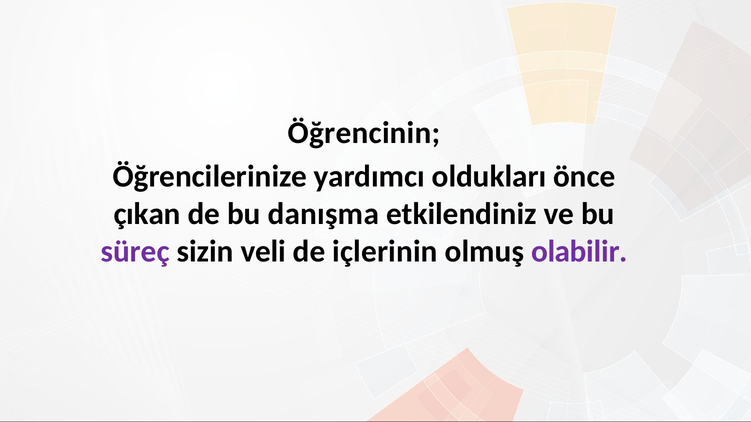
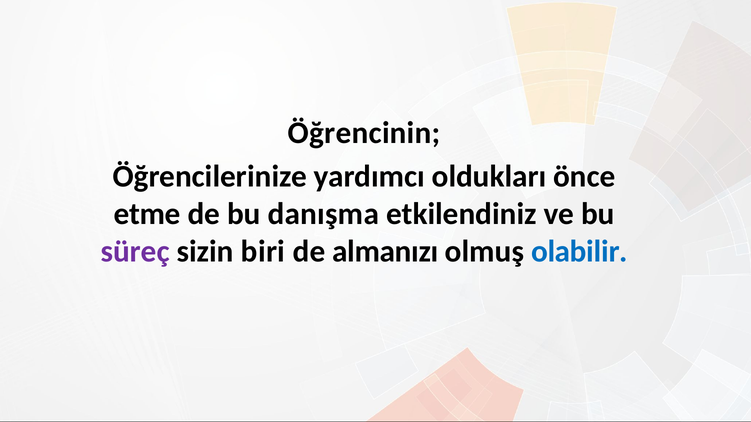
çıkan: çıkan -> etme
veli: veli -> biri
içlerinin: içlerinin -> almanızı
olabilir colour: purple -> blue
